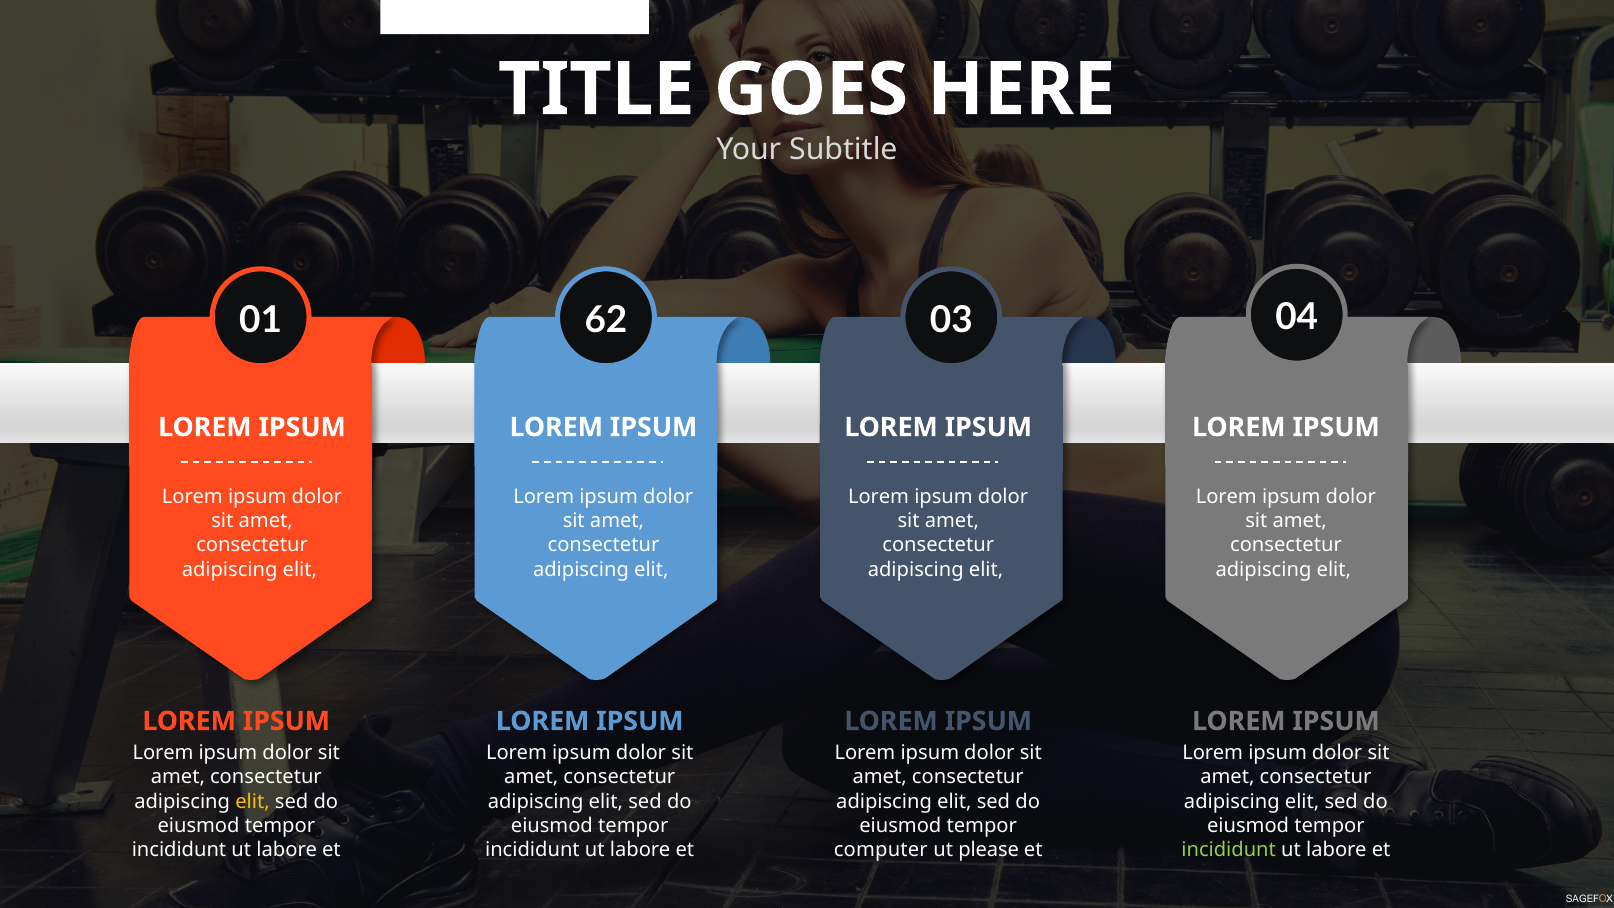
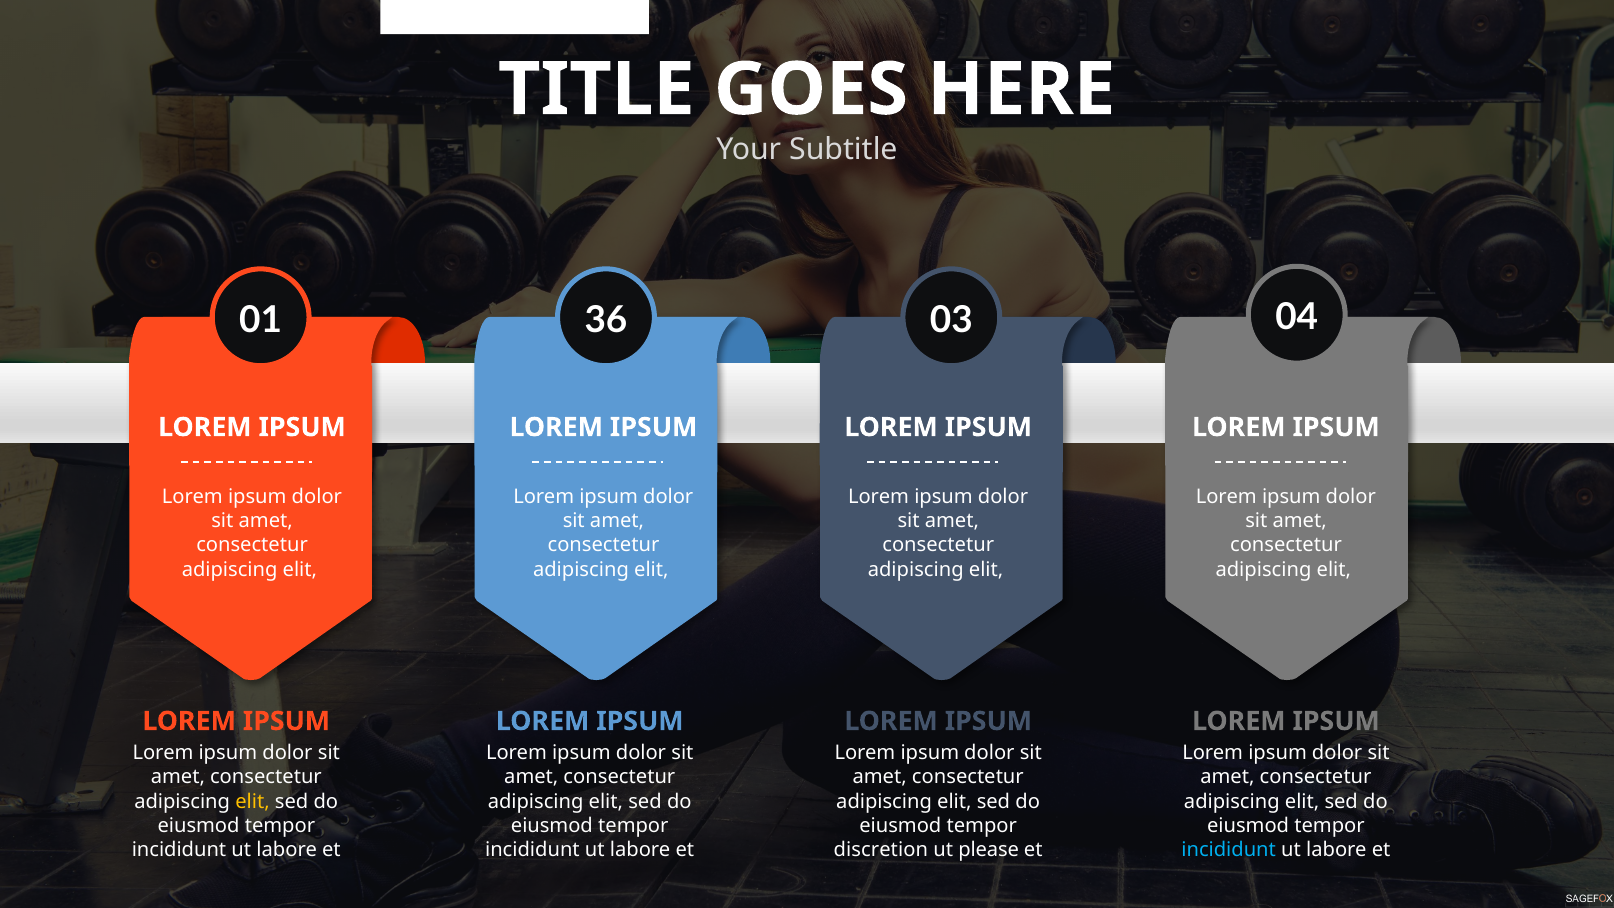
62: 62 -> 36
computer: computer -> discretion
incididunt at (1229, 850) colour: light green -> light blue
